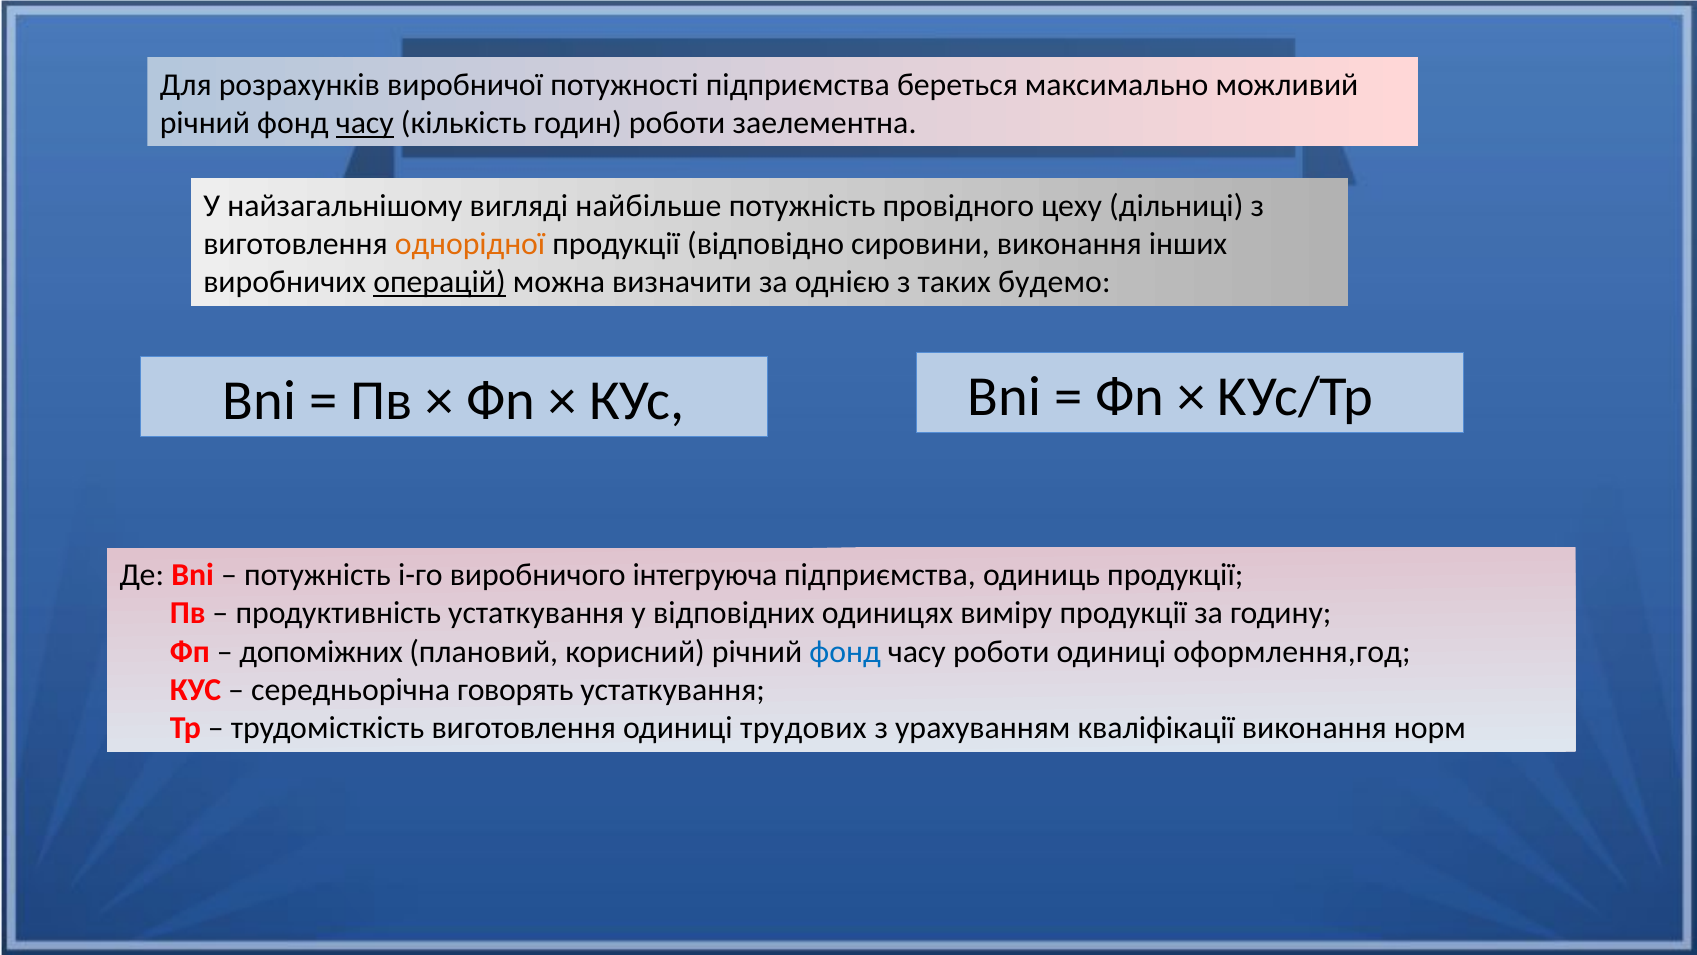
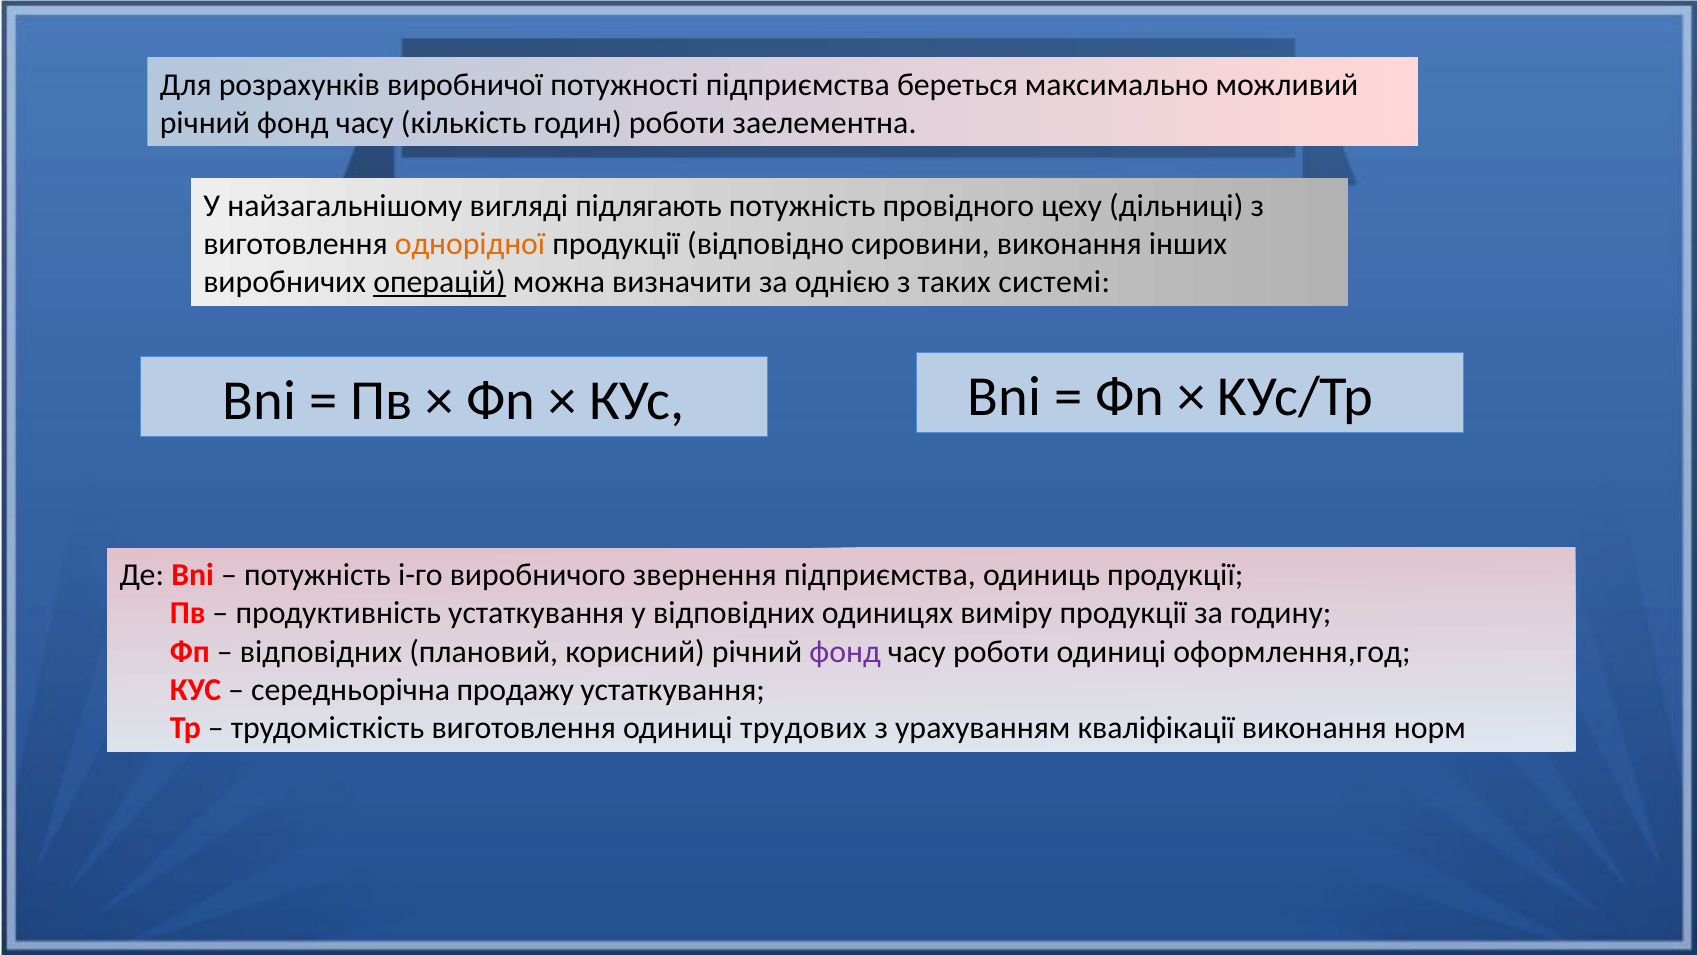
часу at (365, 123) underline: present -> none
найбільше: найбільше -> підлягають
будемо: будемо -> системі
інтегруюча: інтегруюча -> звернення
допоміжних at (321, 651): допоміжних -> відповідних
фонд at (845, 651) colour: blue -> purple
говорять: говорять -> продажу
